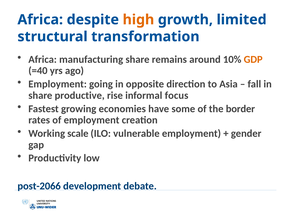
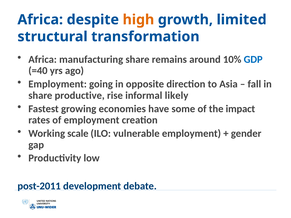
GDP colour: orange -> blue
focus: focus -> likely
border: border -> impact
post-2066: post-2066 -> post-2011
